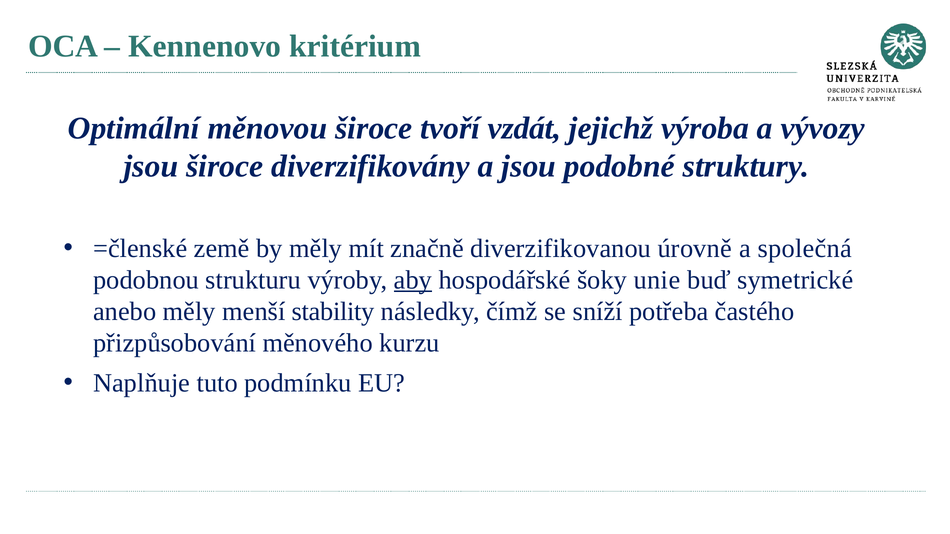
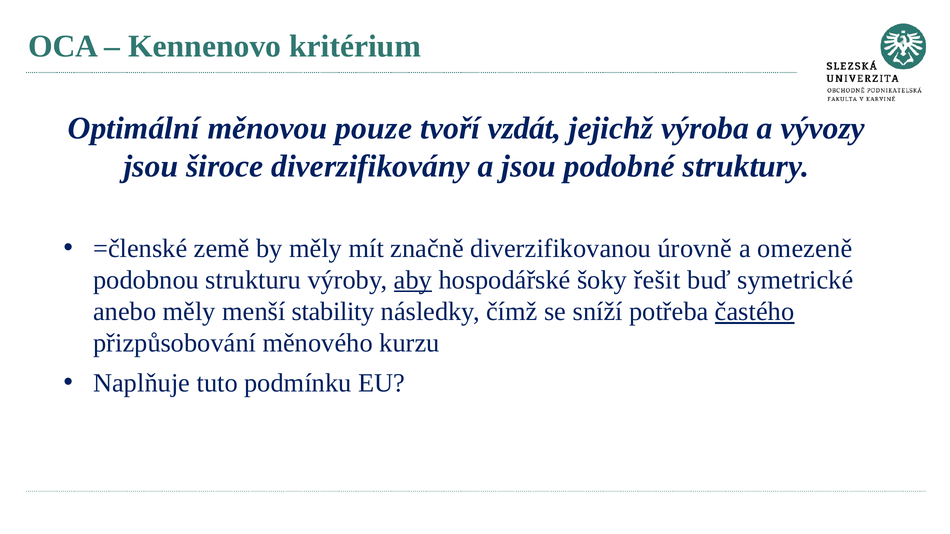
měnovou široce: široce -> pouze
společná: společná -> omezeně
unie: unie -> řešit
častého underline: none -> present
